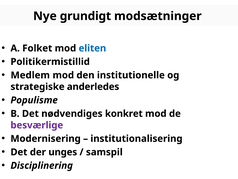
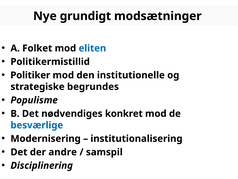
Medlem: Medlem -> Politiker
anderledes: anderledes -> begrundes
besværlige colour: purple -> blue
unges: unges -> andre
